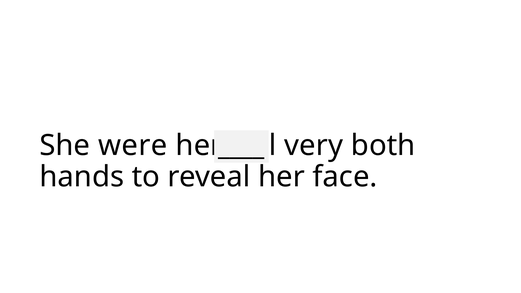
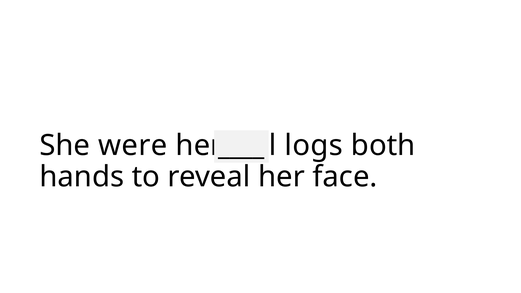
very: very -> logs
